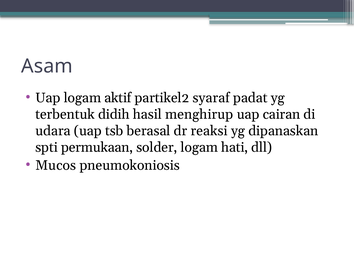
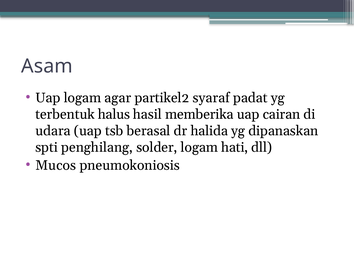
aktif: aktif -> agar
didih: didih -> halus
menghirup: menghirup -> memberika
reaksi: reaksi -> halida
permukaan: permukaan -> penghilang
